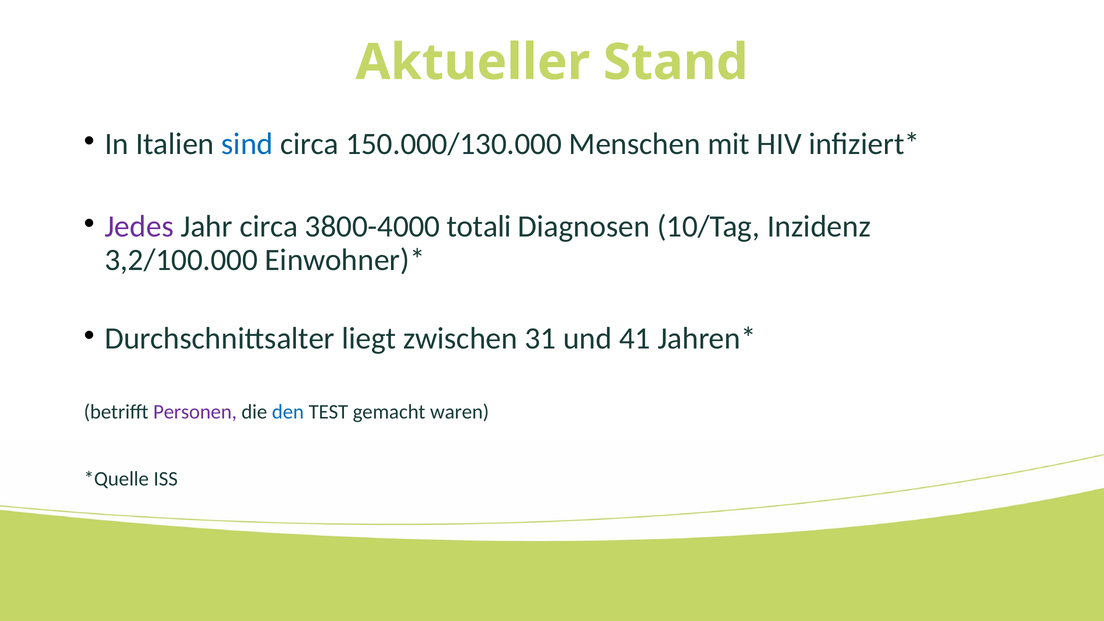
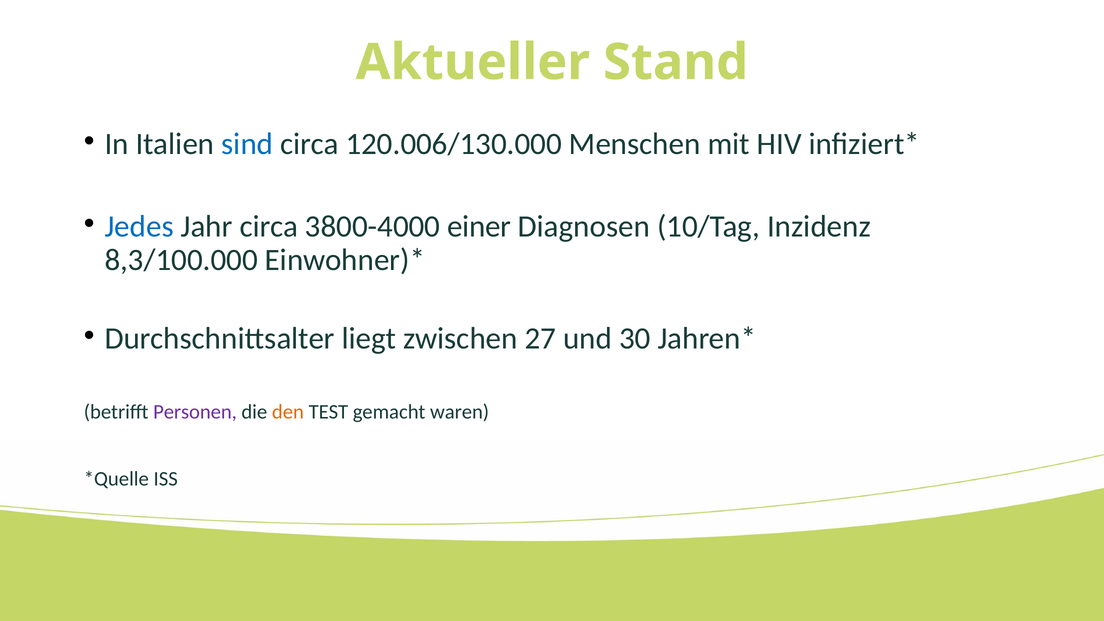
150.000/130.000: 150.000/130.000 -> 120.006/130.000
Jedes colour: purple -> blue
totali: totali -> einer
3,2/100.000: 3,2/100.000 -> 8,3/100.000
31: 31 -> 27
41: 41 -> 30
den colour: blue -> orange
